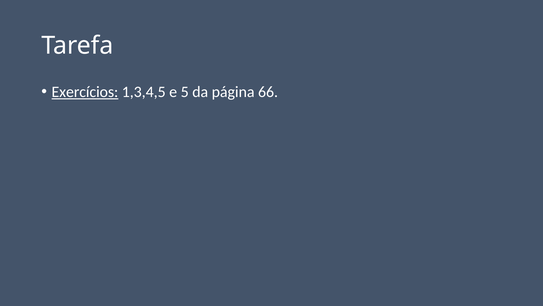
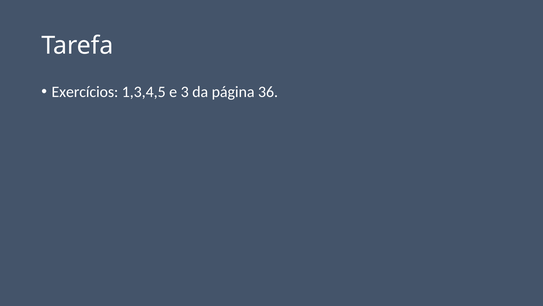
Exercícios underline: present -> none
5: 5 -> 3
66: 66 -> 36
